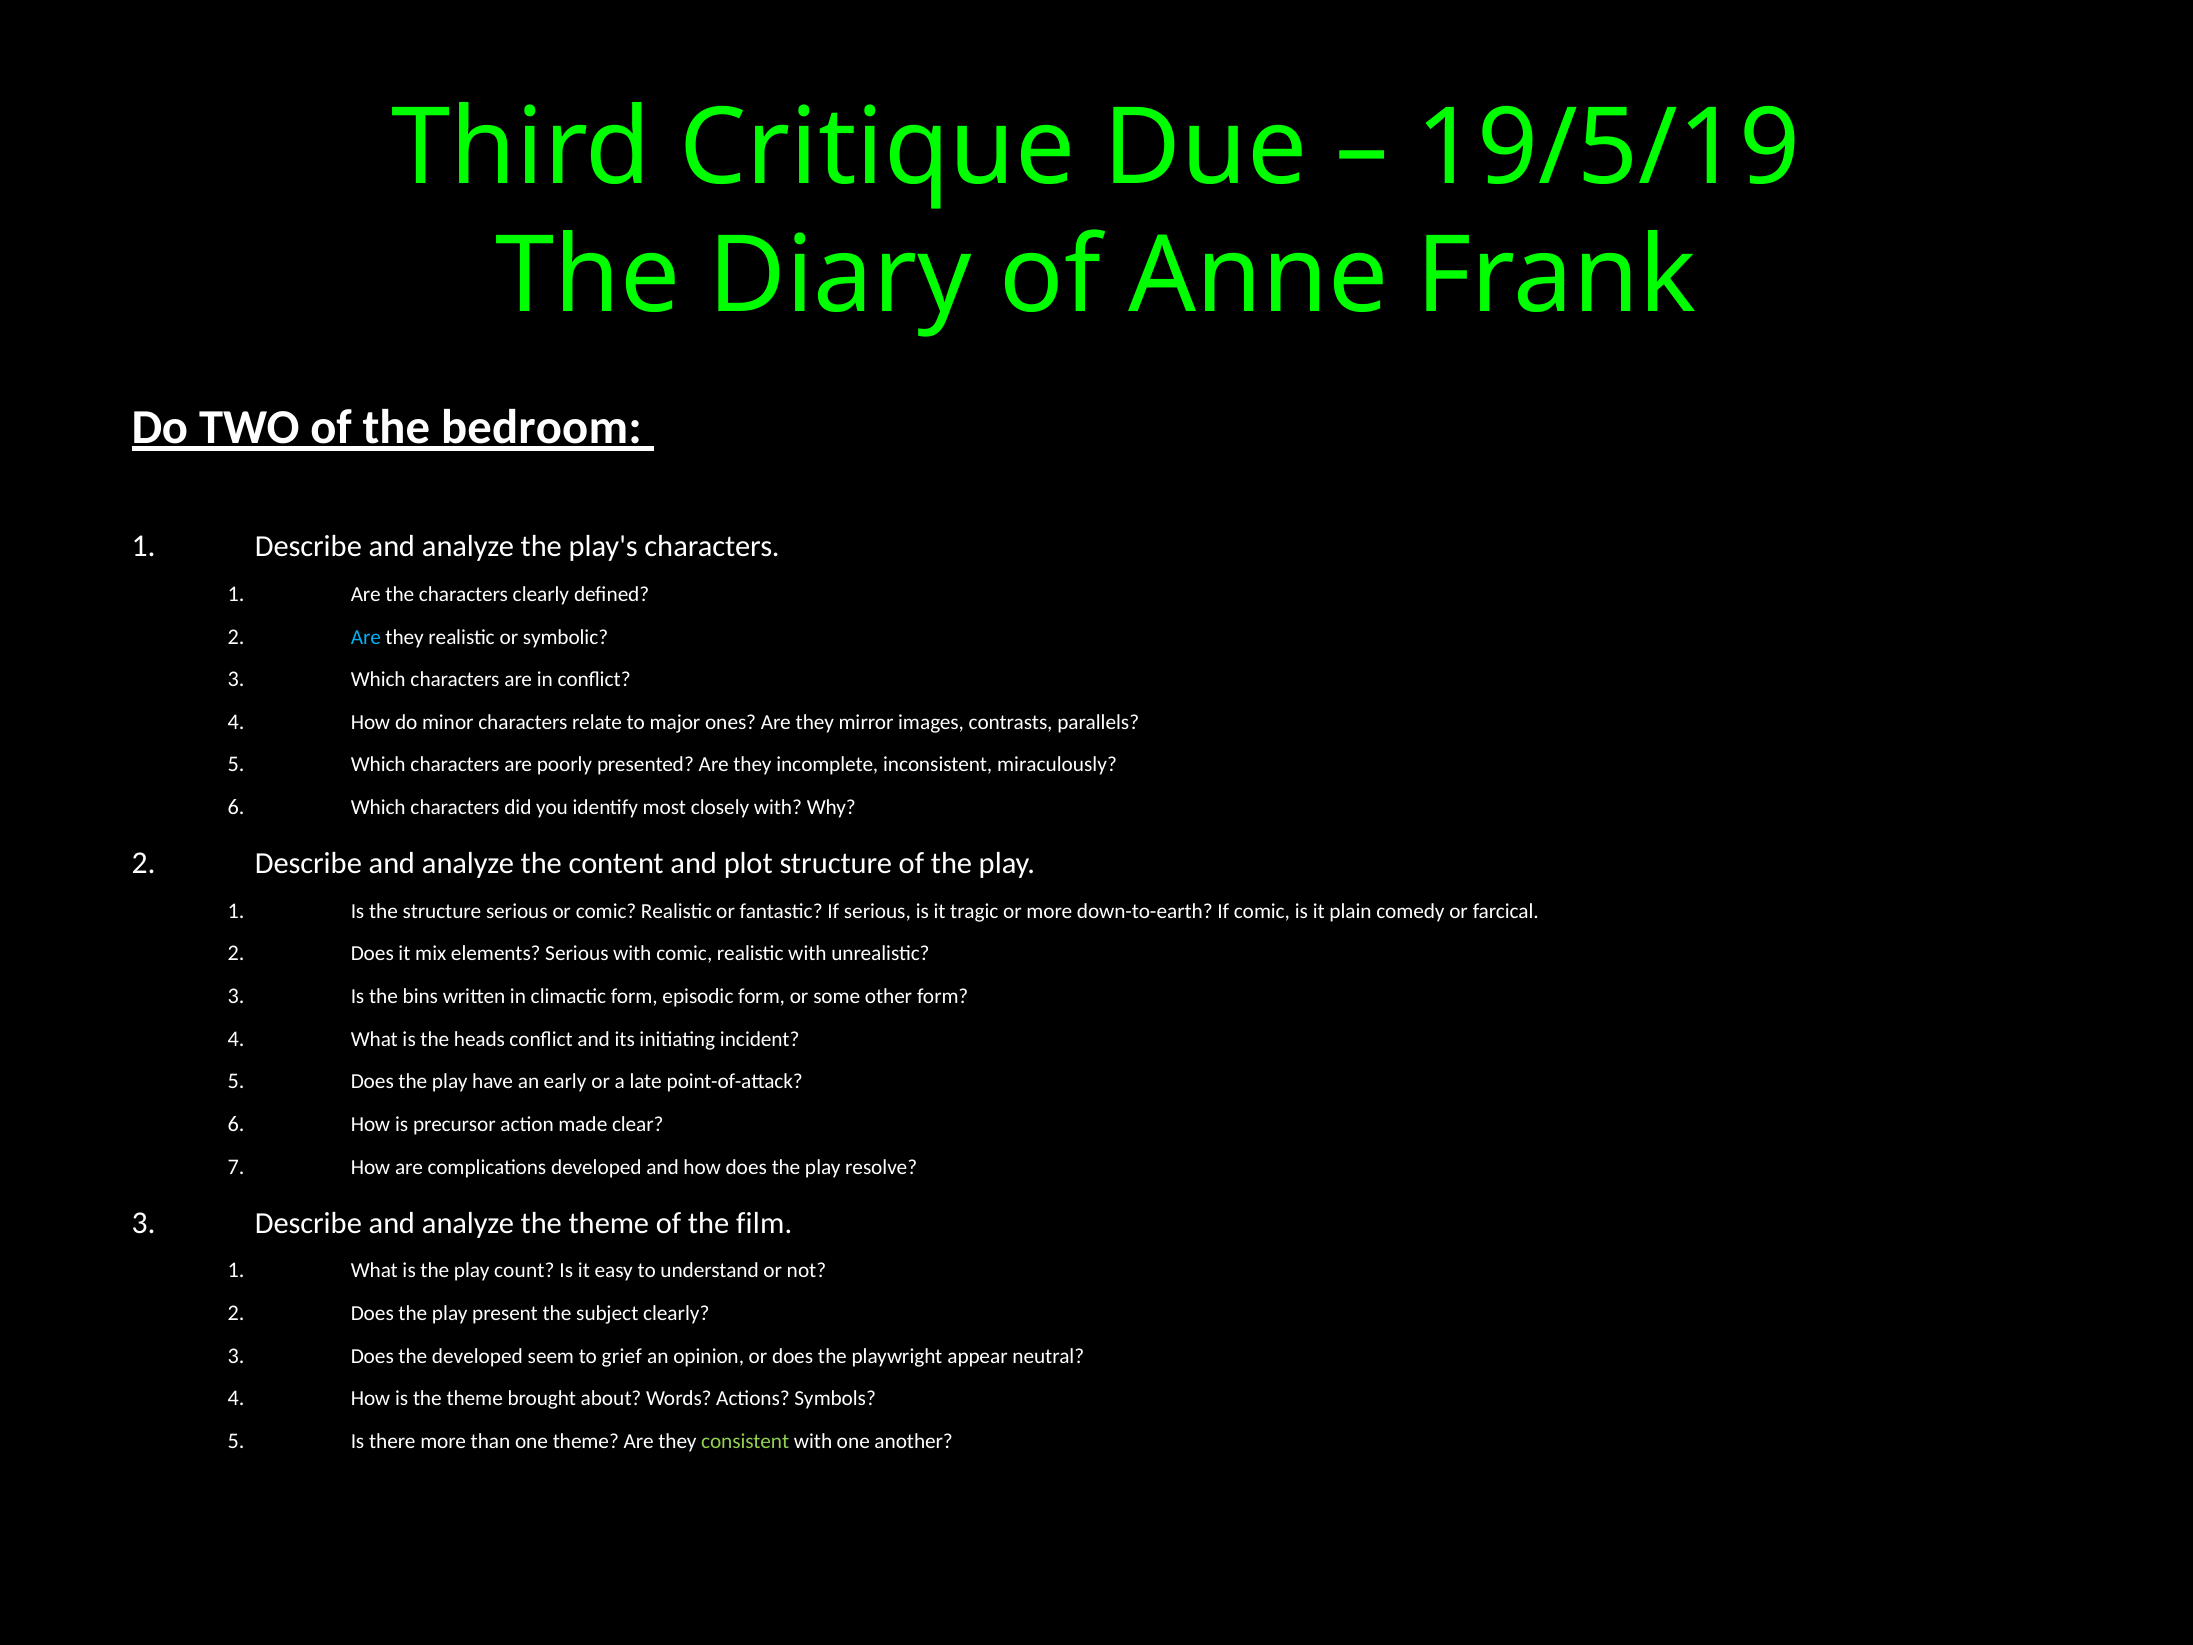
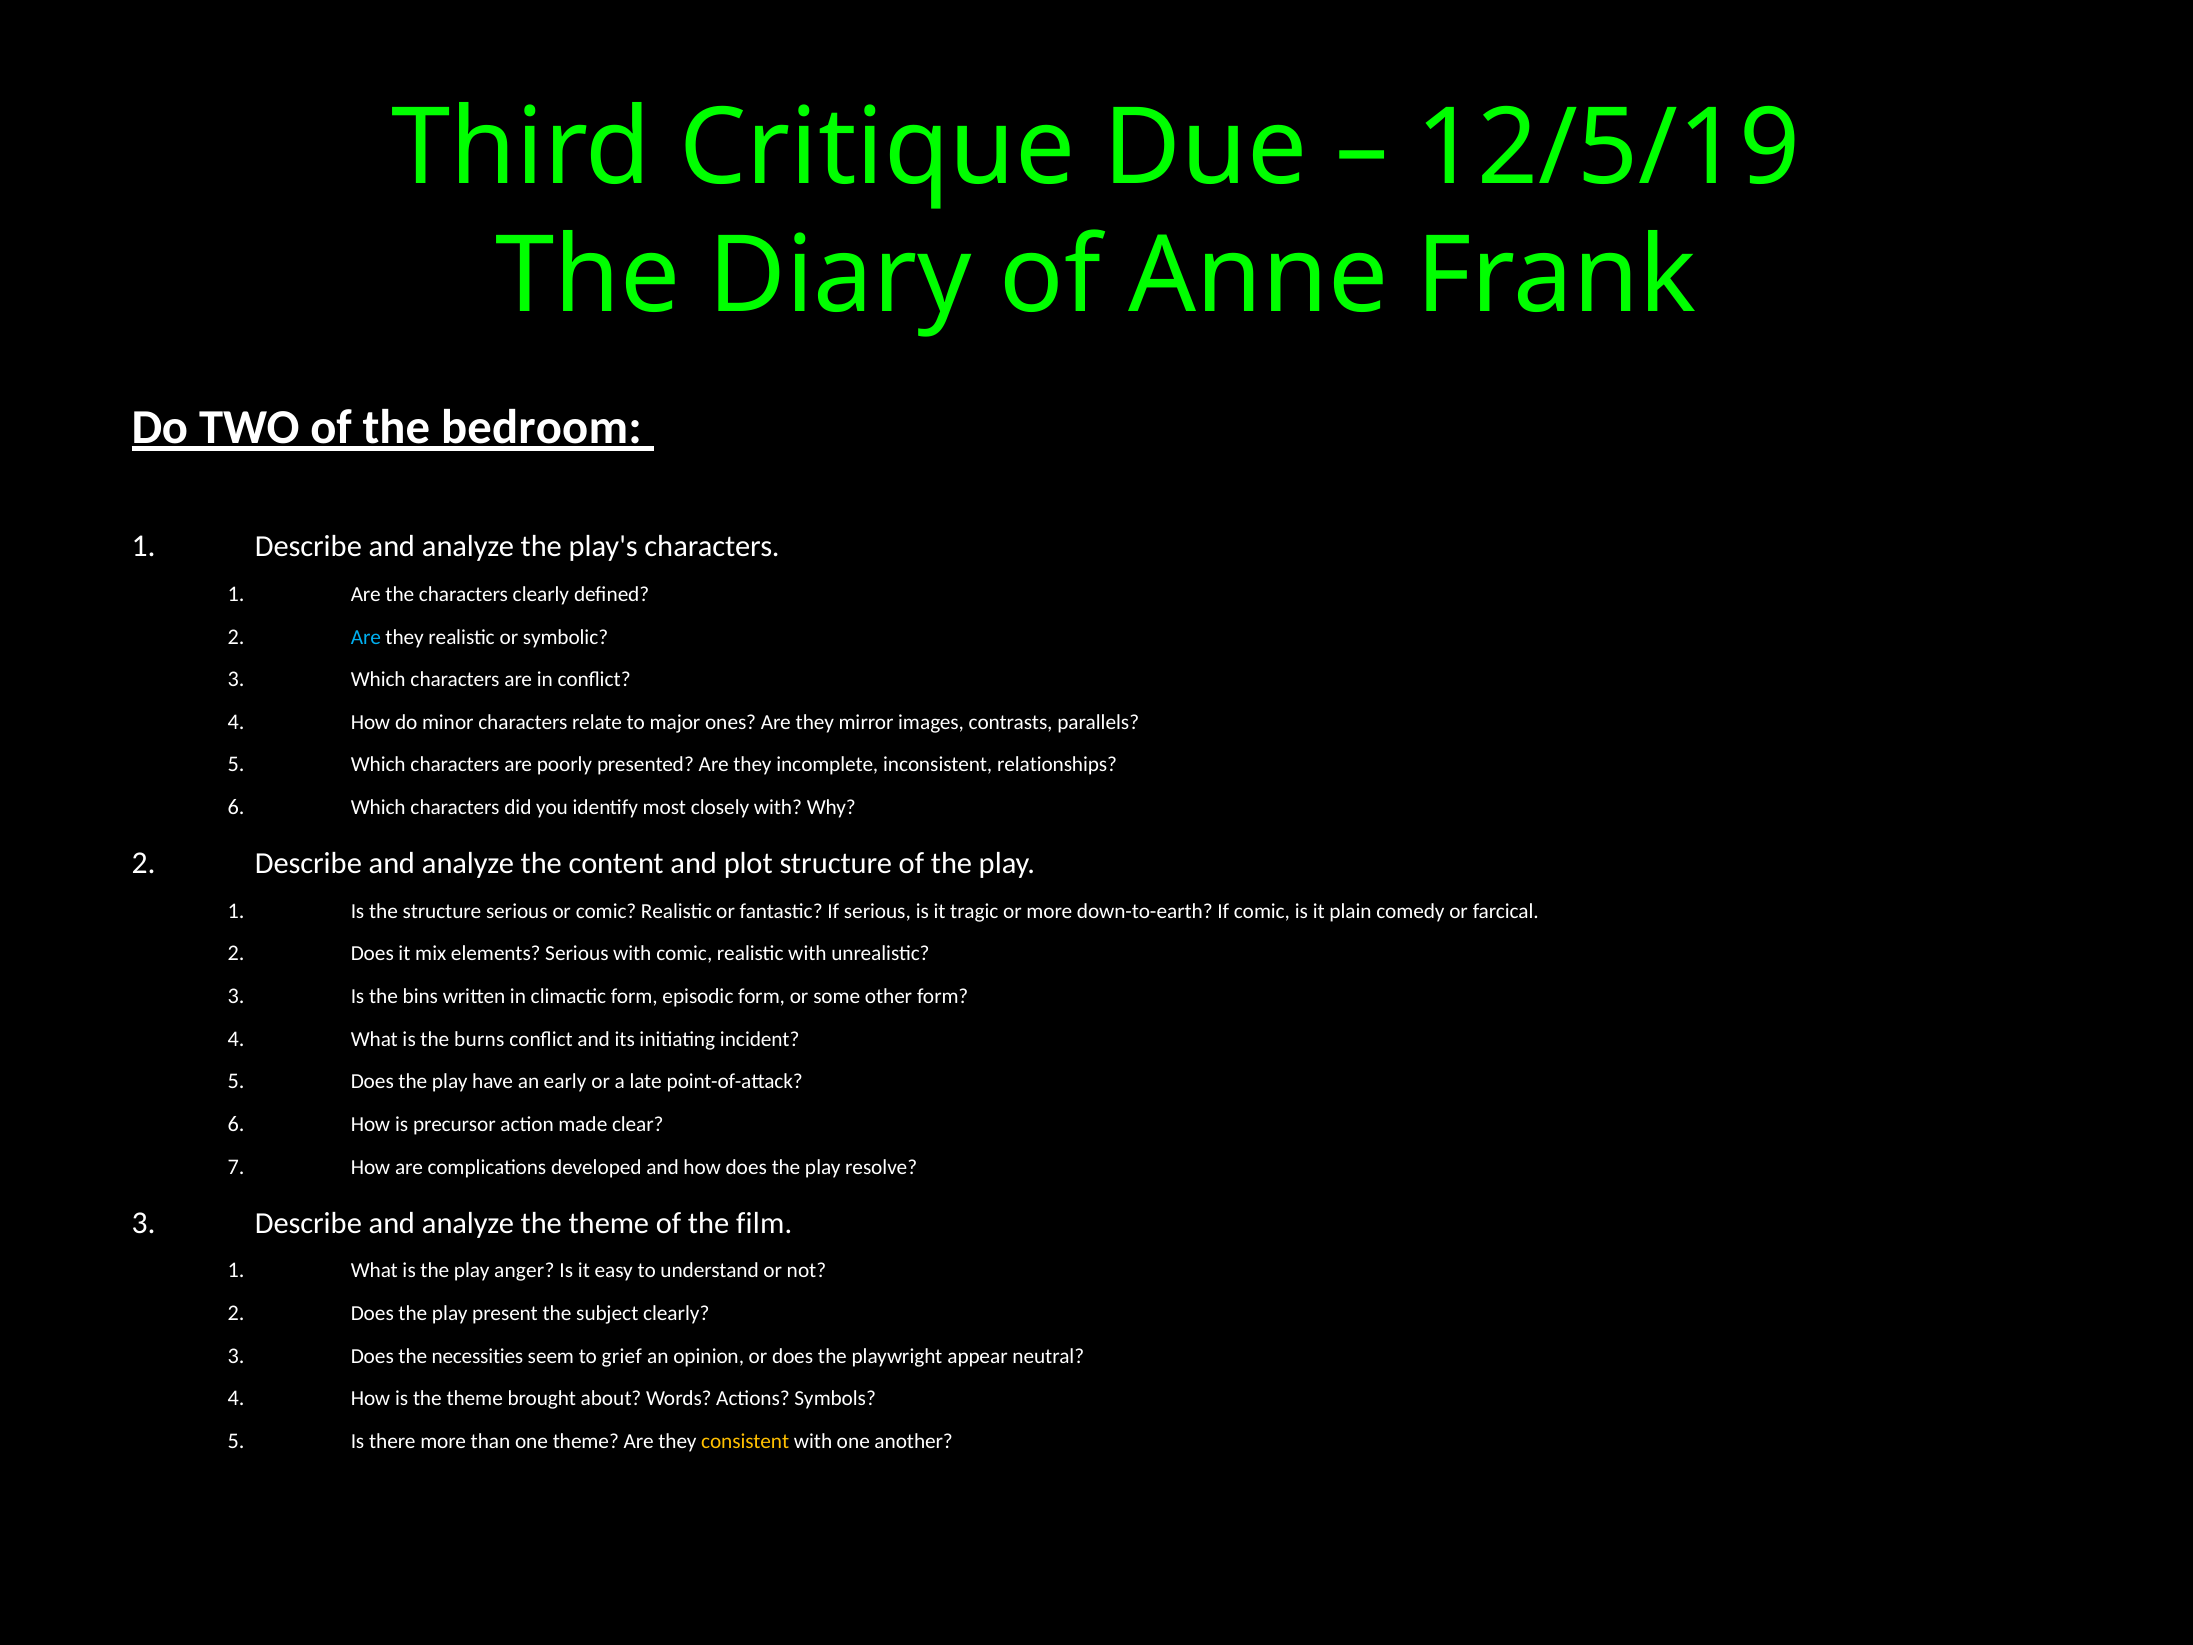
19/5/19: 19/5/19 -> 12/5/19
miraculously: miraculously -> relationships
heads: heads -> burns
count: count -> anger
the developed: developed -> necessities
consistent colour: light green -> yellow
